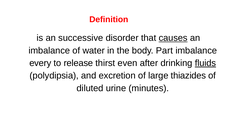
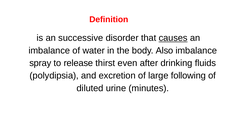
Part: Part -> Also
every: every -> spray
fluids underline: present -> none
thiazides: thiazides -> following
